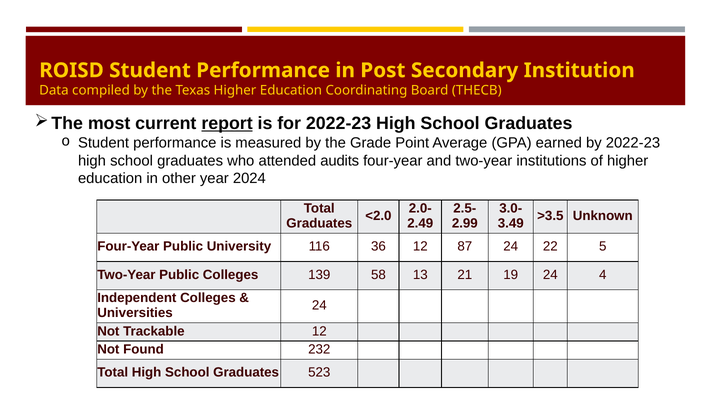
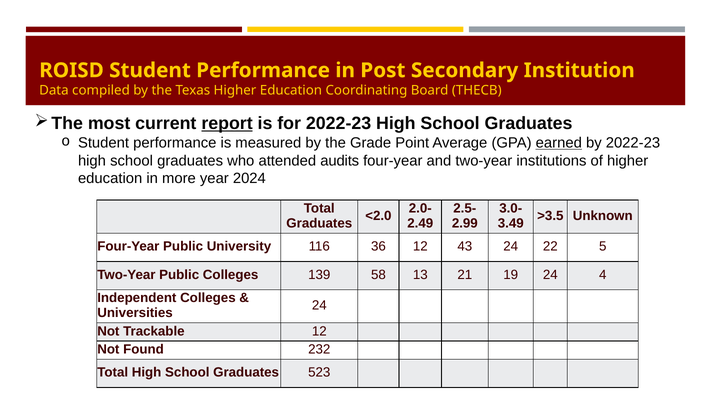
earned underline: none -> present
other: other -> more
87: 87 -> 43
